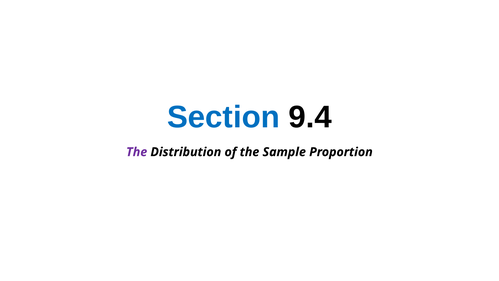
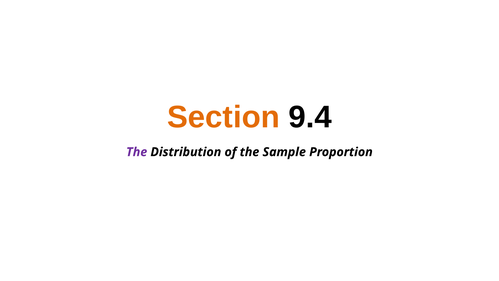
Section colour: blue -> orange
